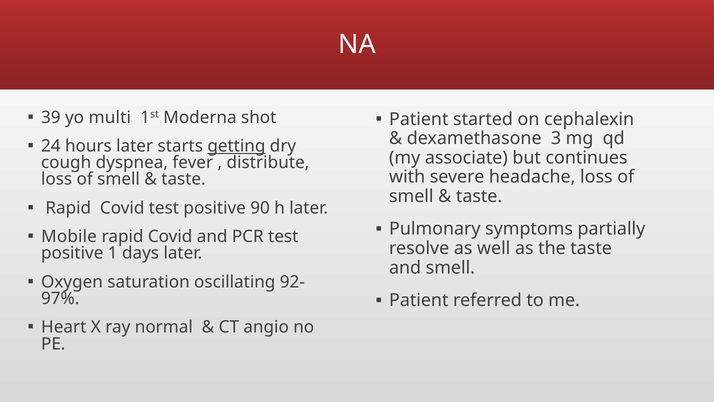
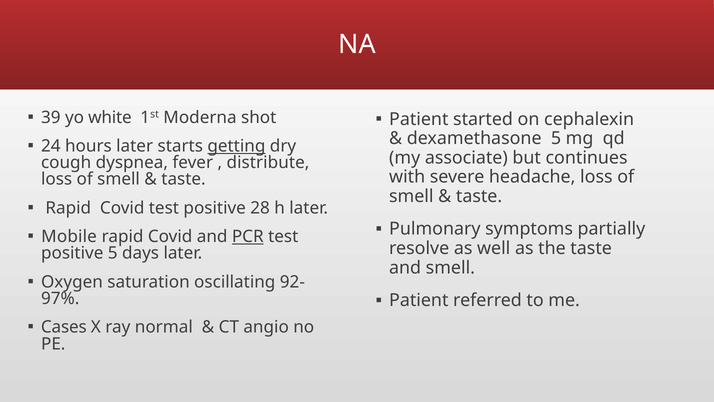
multi: multi -> white
dexamethasone 3: 3 -> 5
90: 90 -> 28
PCR underline: none -> present
positive 1: 1 -> 5
Heart: Heart -> Cases
